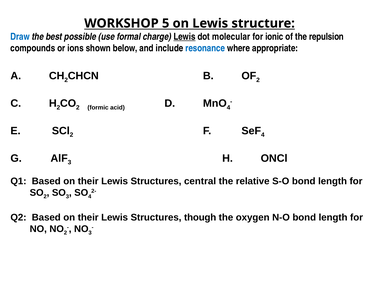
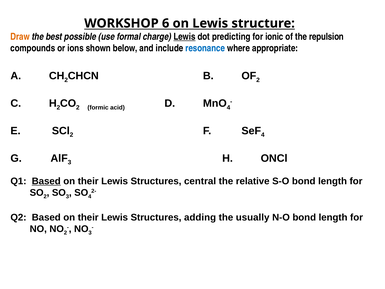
5: 5 -> 6
Draw colour: blue -> orange
molecular: molecular -> predicting
Based at (46, 181) underline: none -> present
though: though -> adding
oxygen: oxygen -> usually
